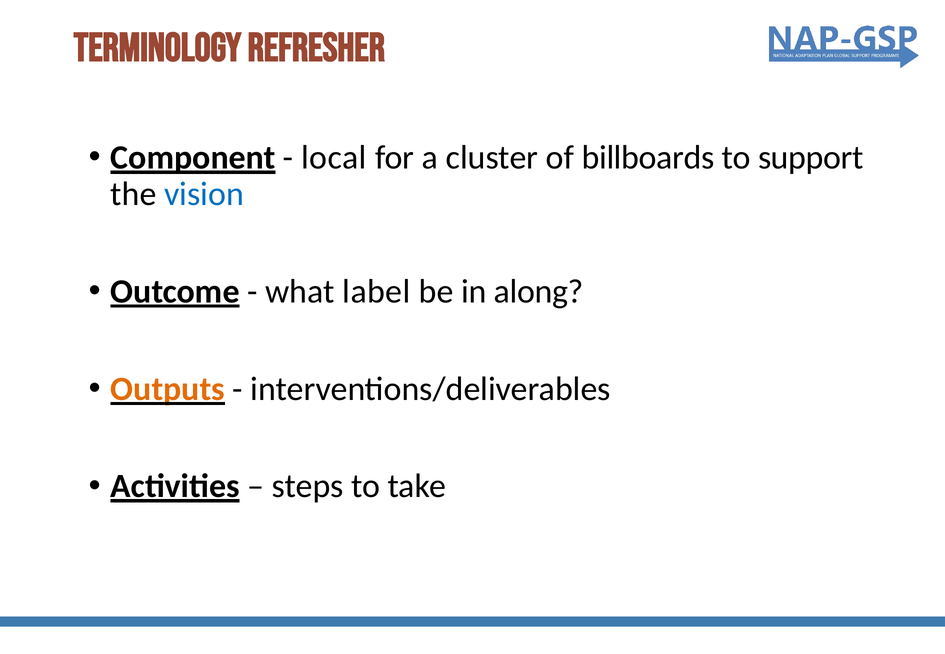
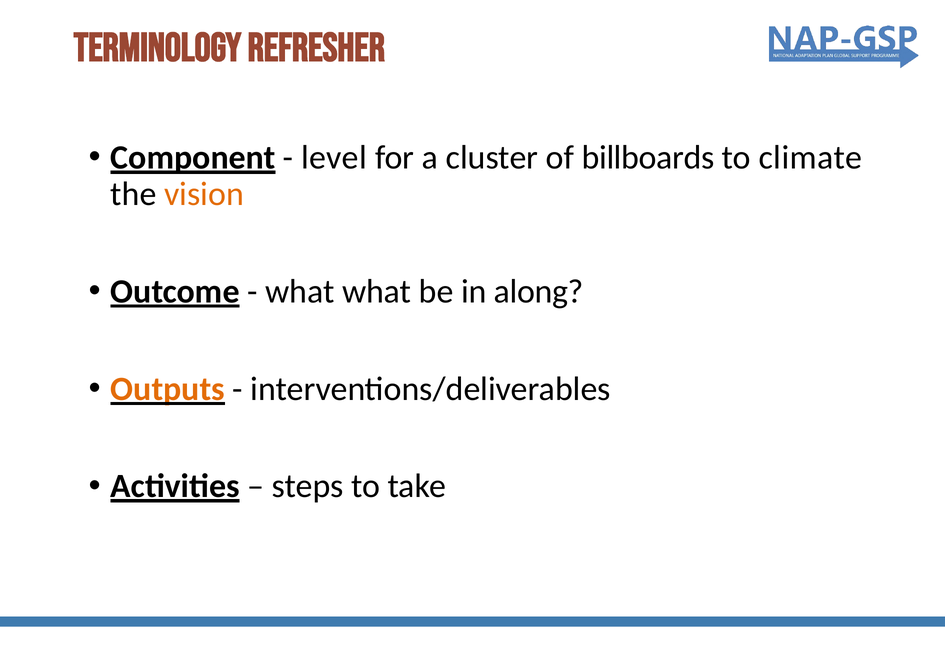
local: local -> level
support: support -> climate
vision colour: blue -> orange
what label: label -> what
